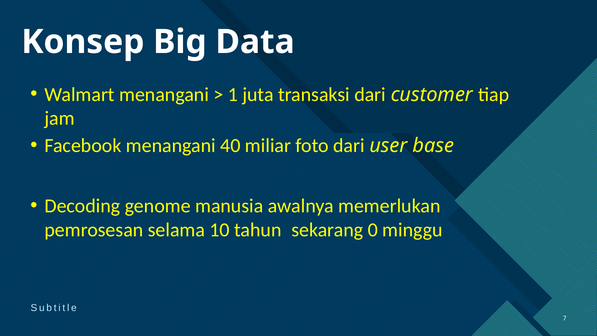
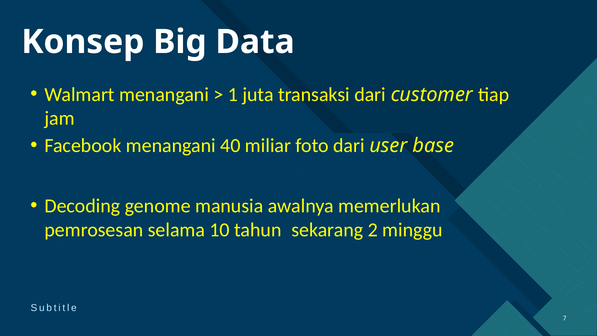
0: 0 -> 2
